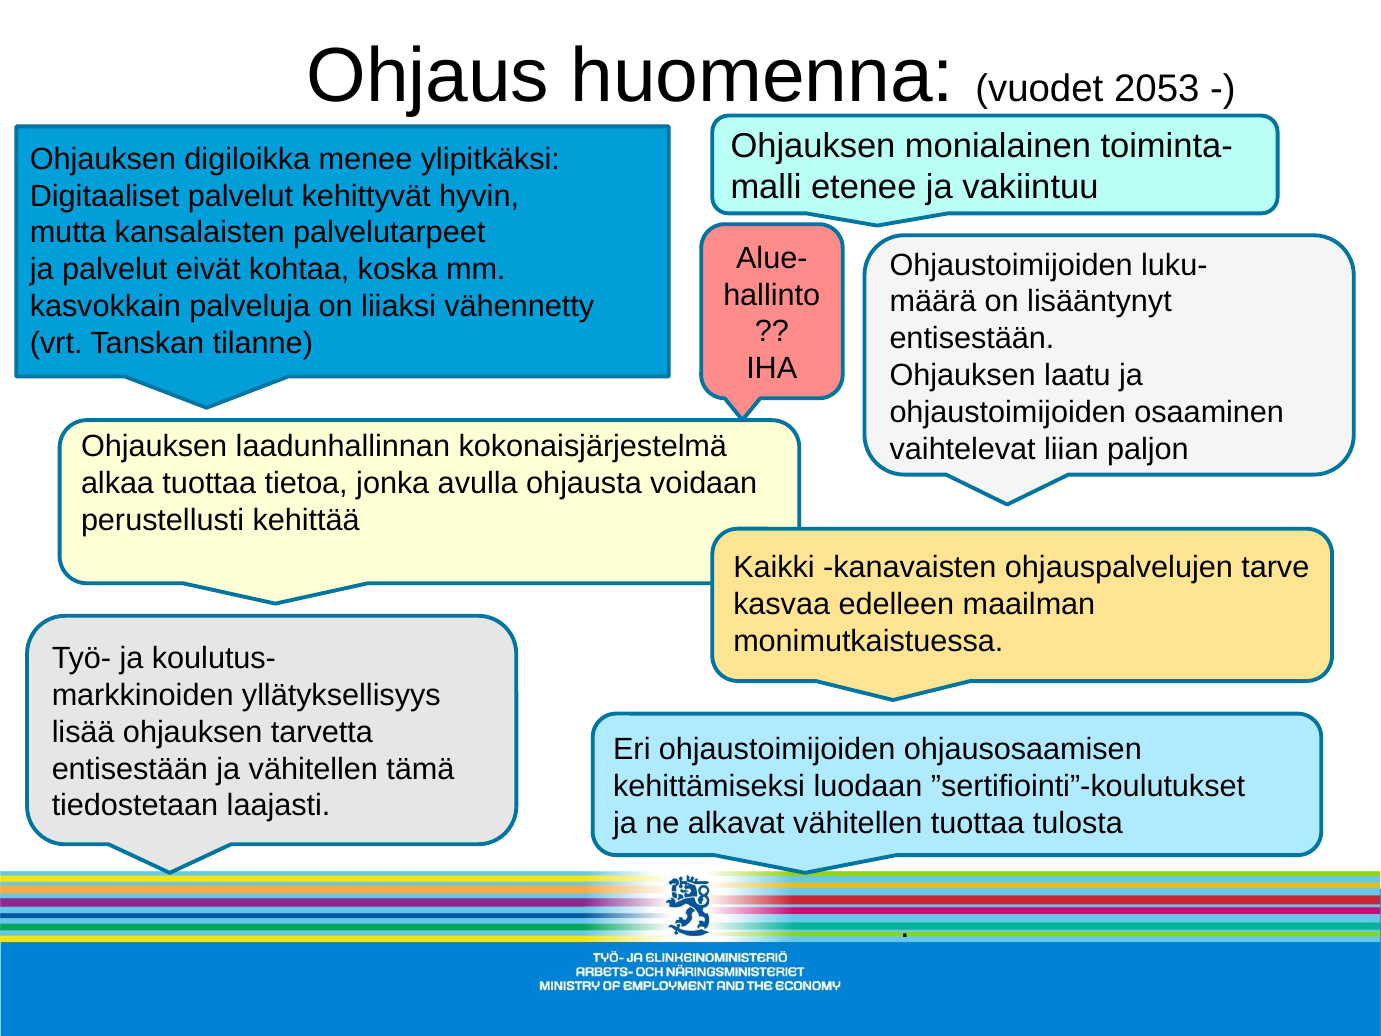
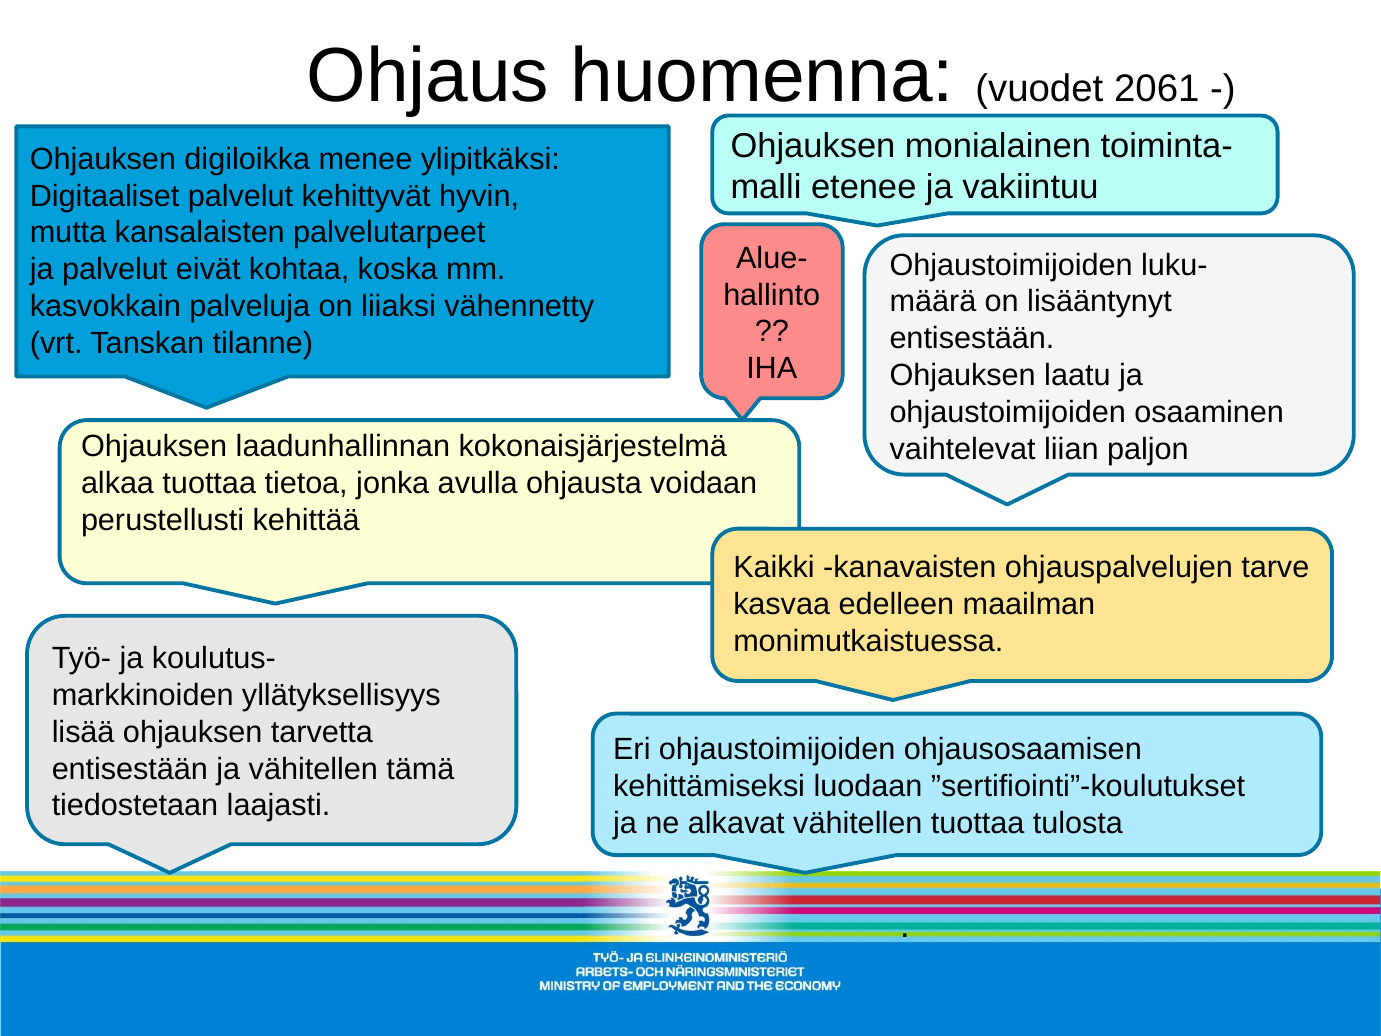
2053: 2053 -> 2061
